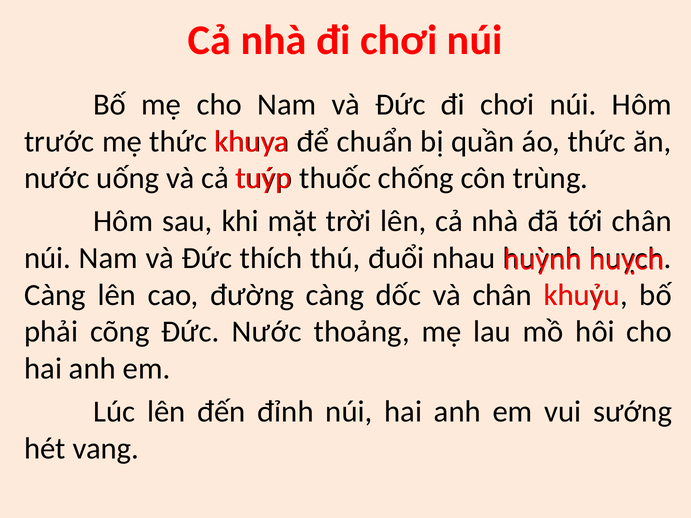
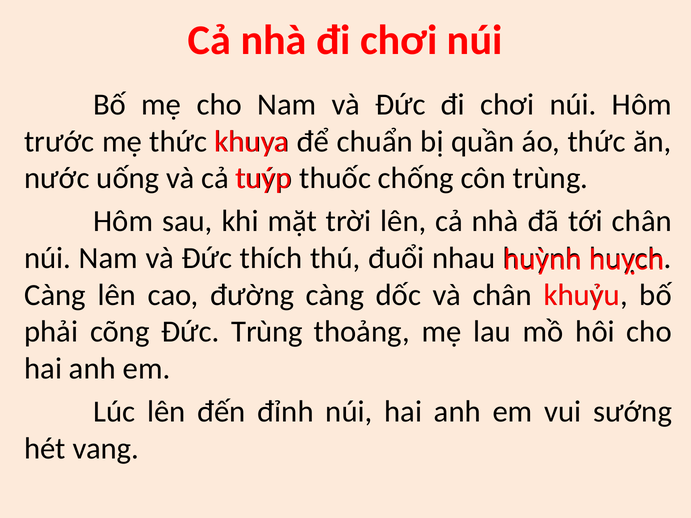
Đức Nước: Nước -> Trùng
